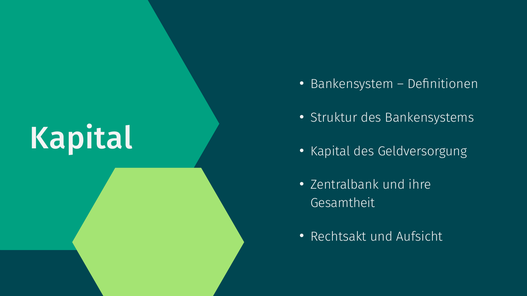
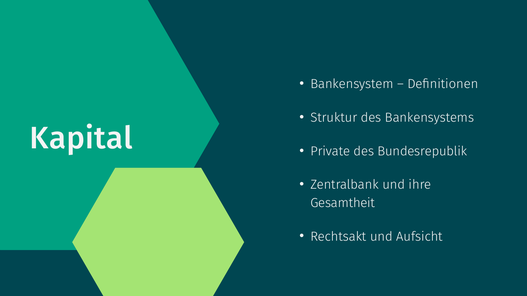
Kapital at (330, 151): Kapital -> Private
Geldversorgung: Geldversorgung -> Bundesrepublik
